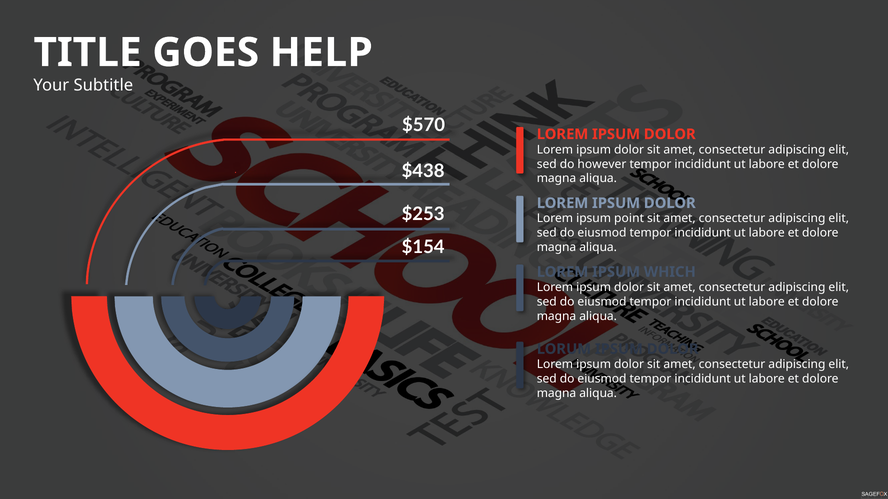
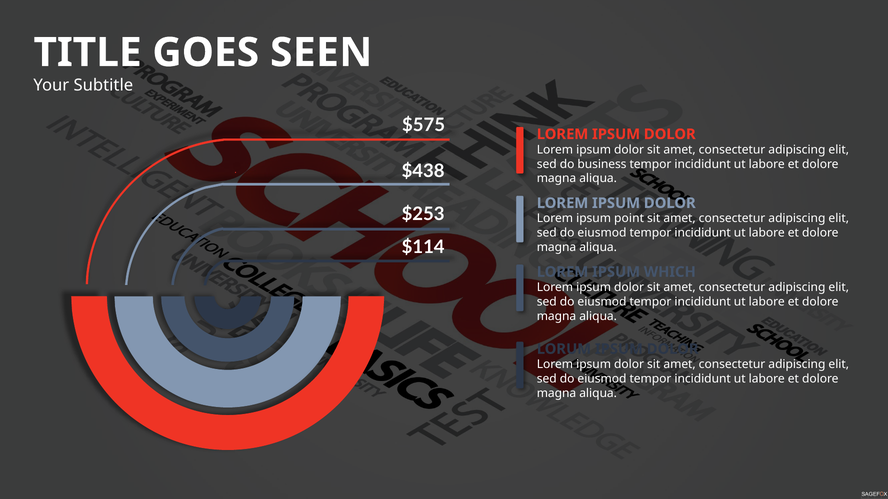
HELP: HELP -> SEEN
$570: $570 -> $575
however: however -> business
$154: $154 -> $114
